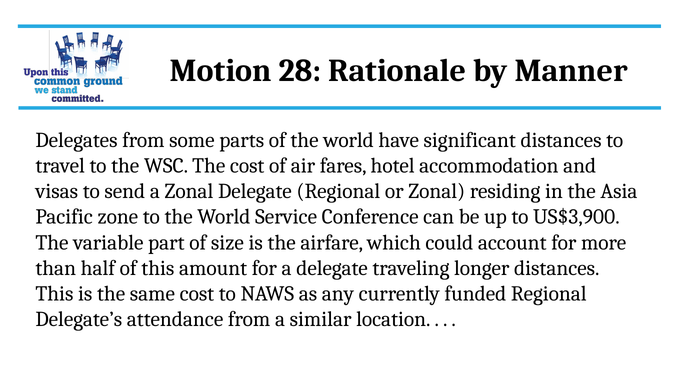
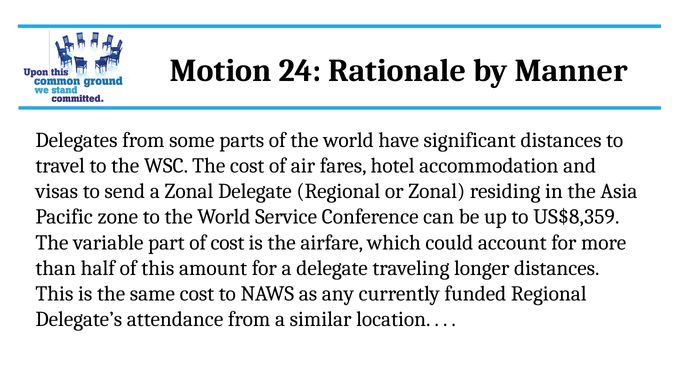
28: 28 -> 24
US$3,900: US$3,900 -> US$8,359
of size: size -> cost
